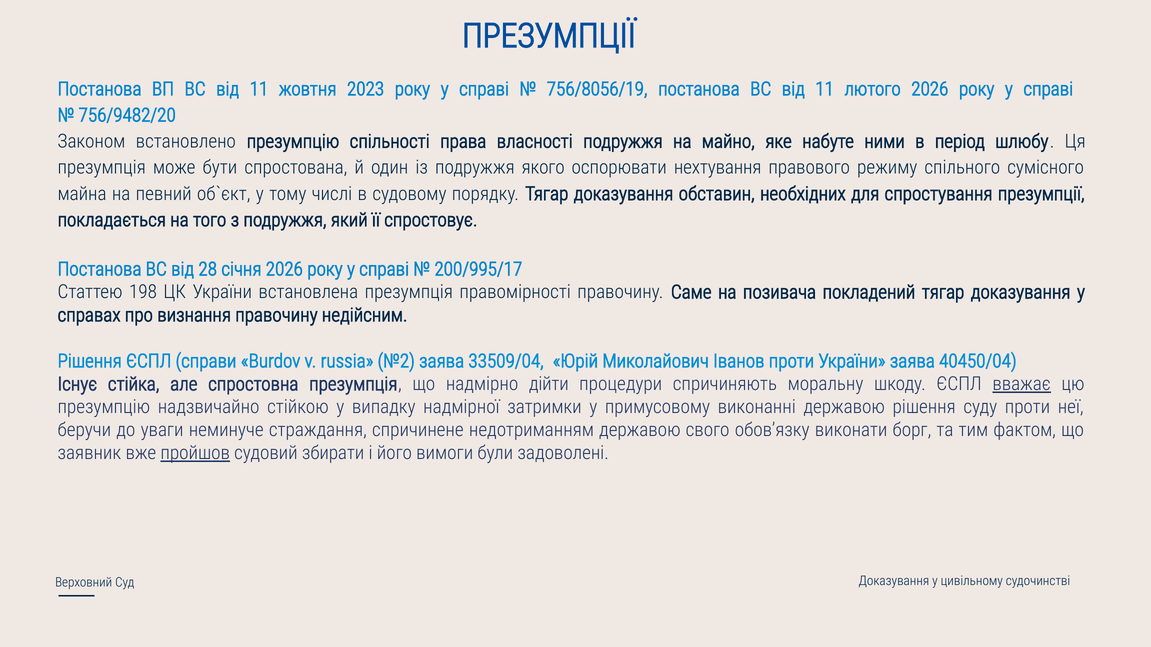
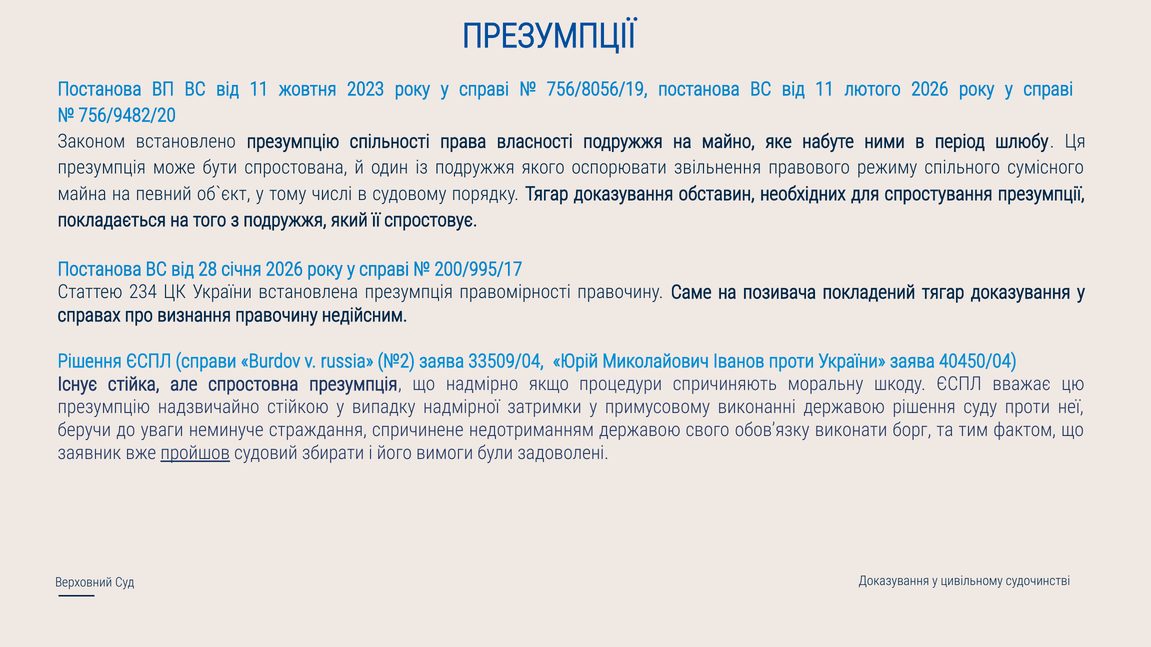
нехтування: нехтування -> звільнення
198: 198 -> 234
дійти: дійти -> якщо
вважає underline: present -> none
